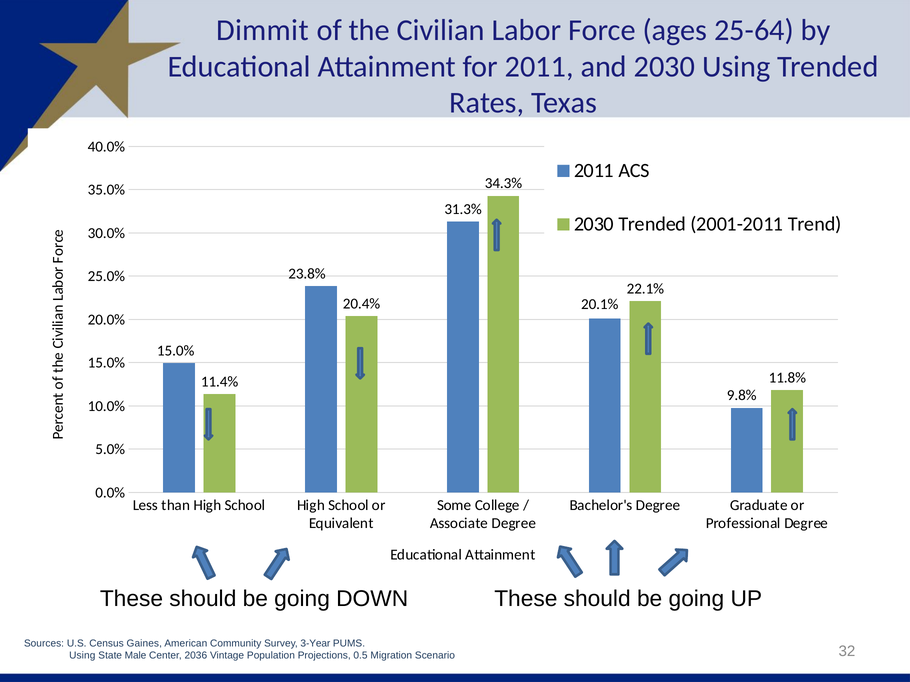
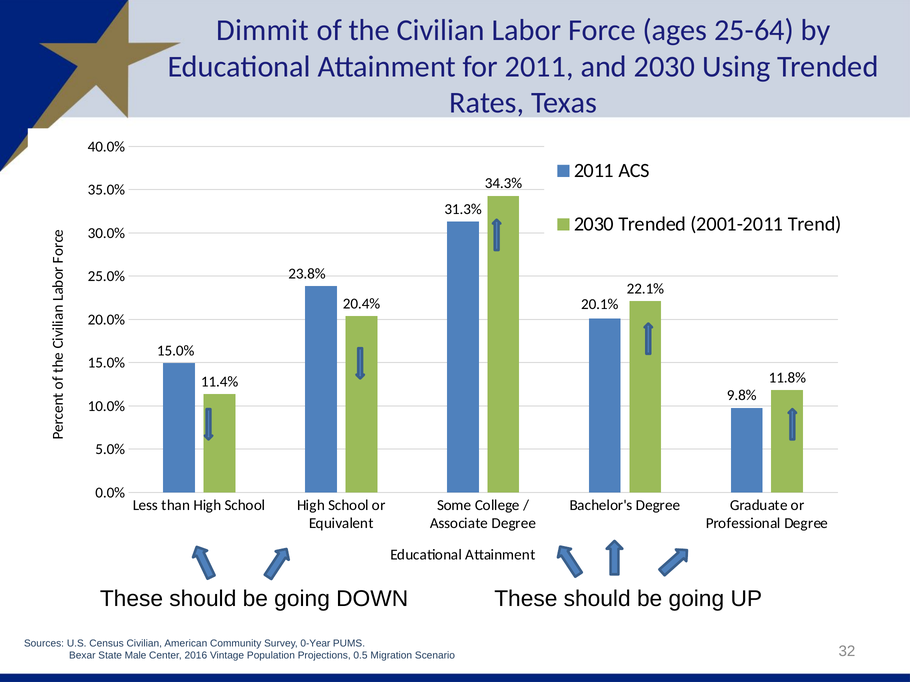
Census Gaines: Gaines -> Civilian
3-Year: 3-Year -> 0-Year
Using at (82, 656): Using -> Bexar
2036: 2036 -> 2016
